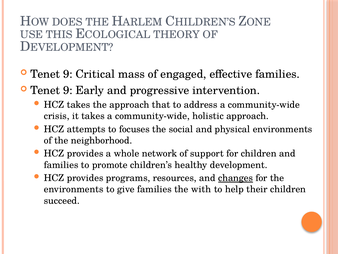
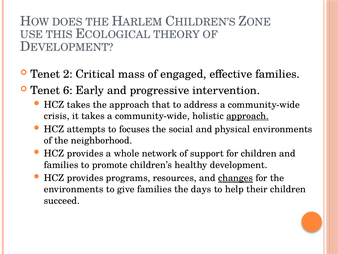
9 at (68, 74): 9 -> 2
9 at (68, 90): 9 -> 6
approach at (248, 116) underline: none -> present
with: with -> days
